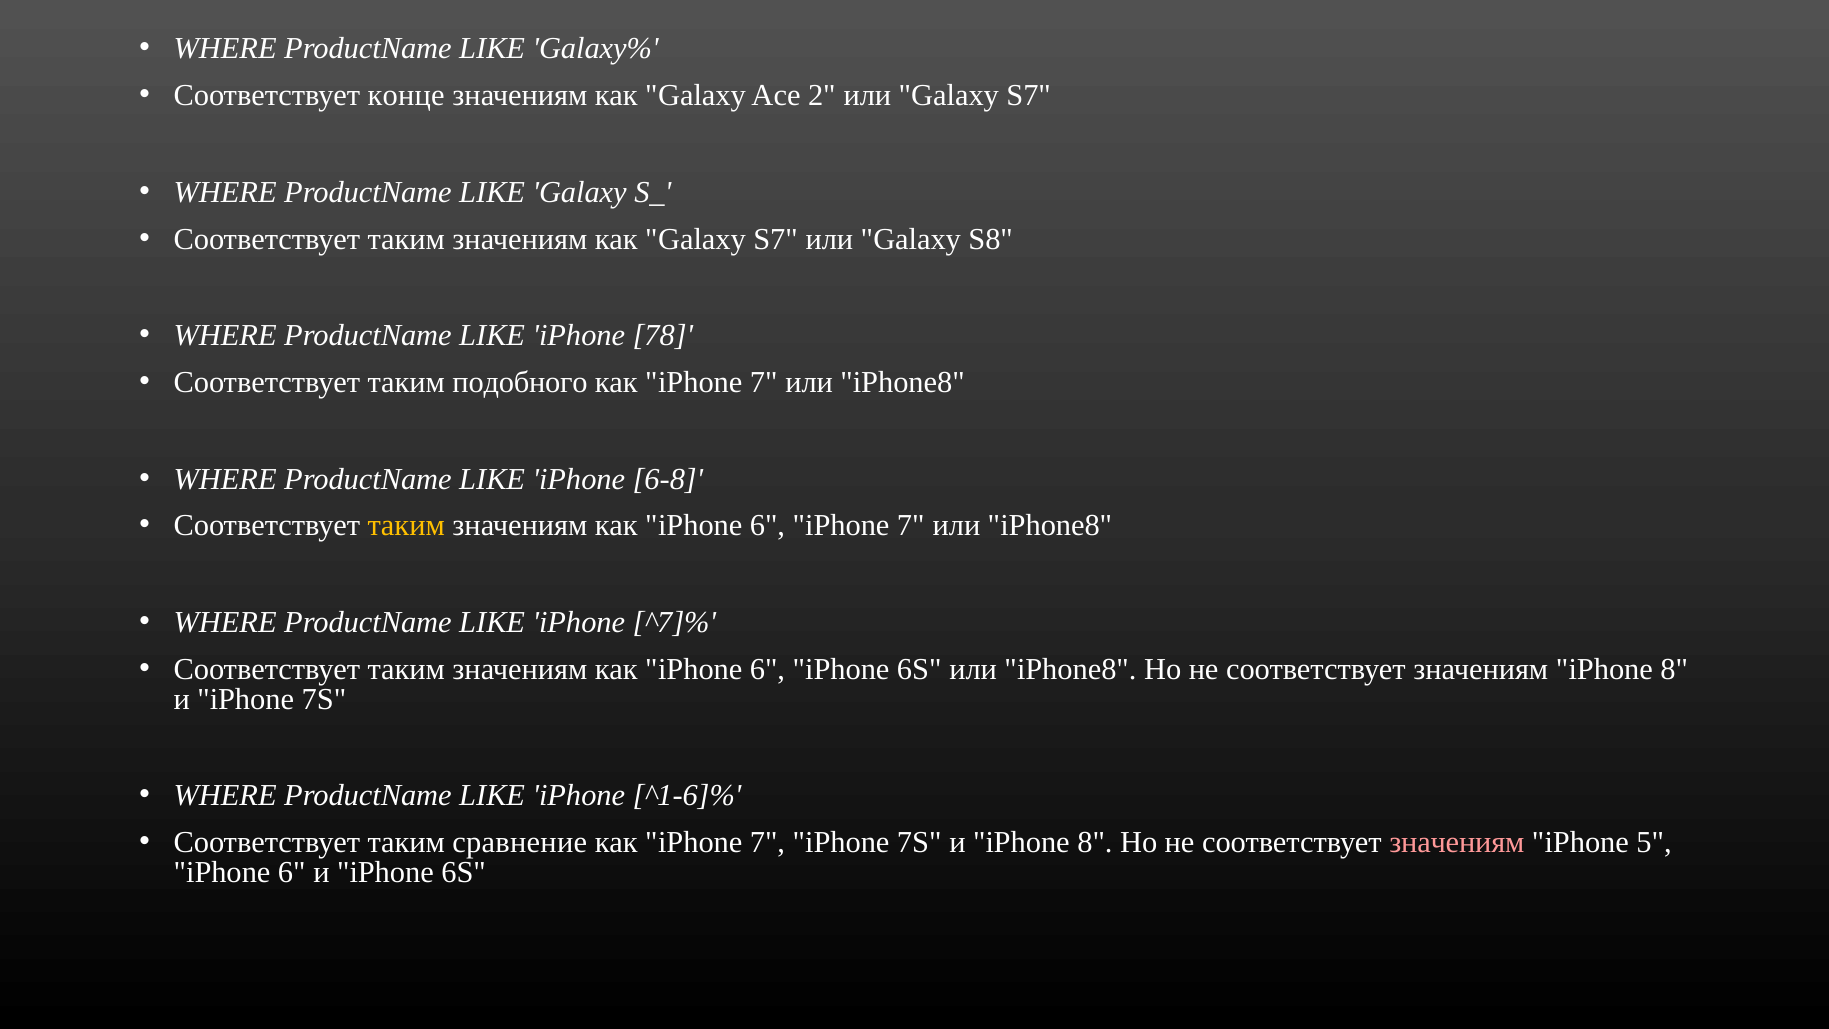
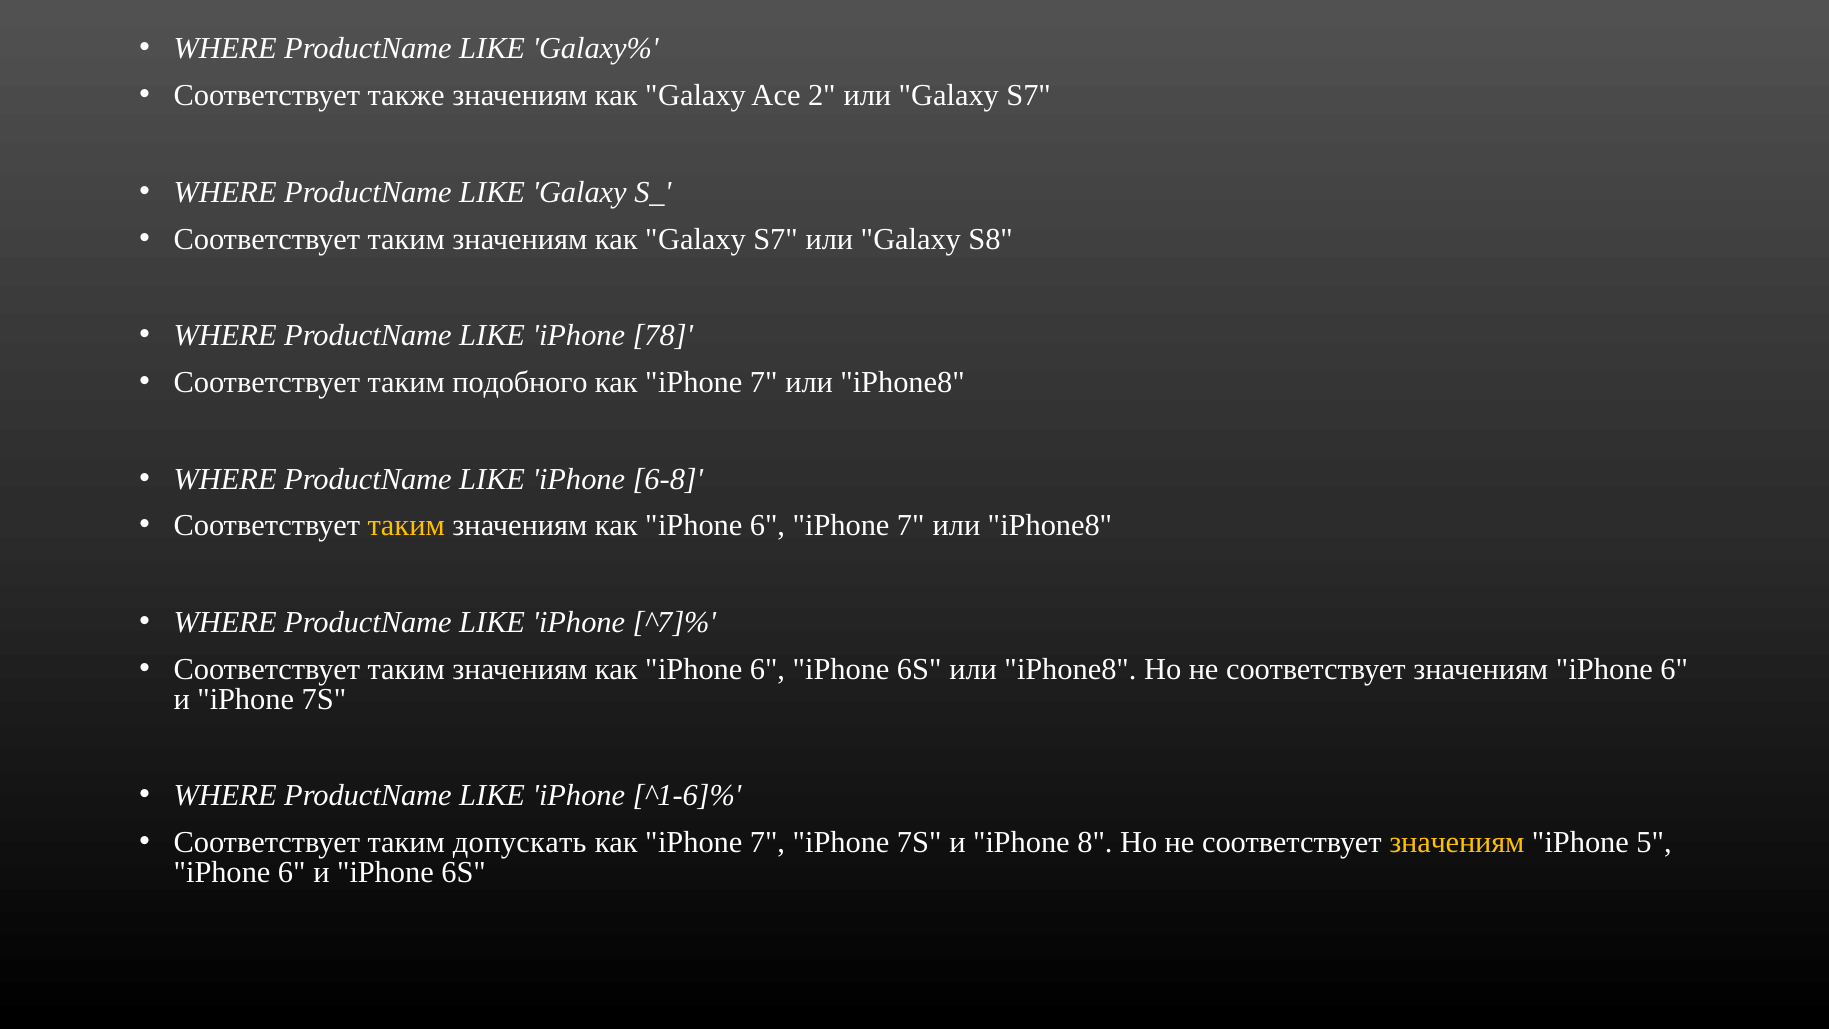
конце: конце -> также
значениям iPhone 8: 8 -> 6
сравнение: сравнение -> допускать
значениям at (1457, 842) colour: pink -> yellow
